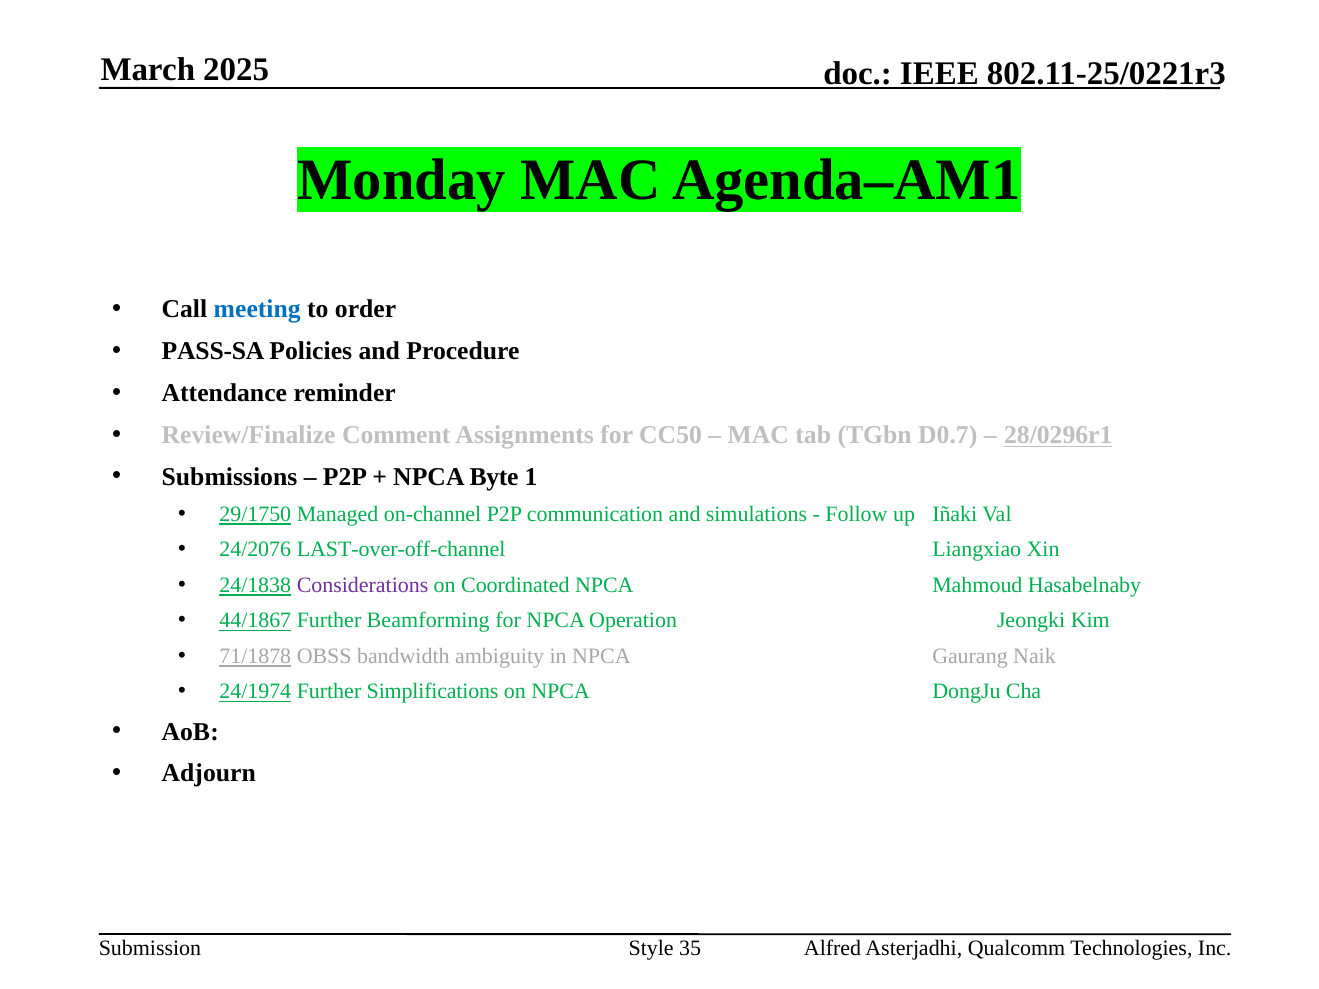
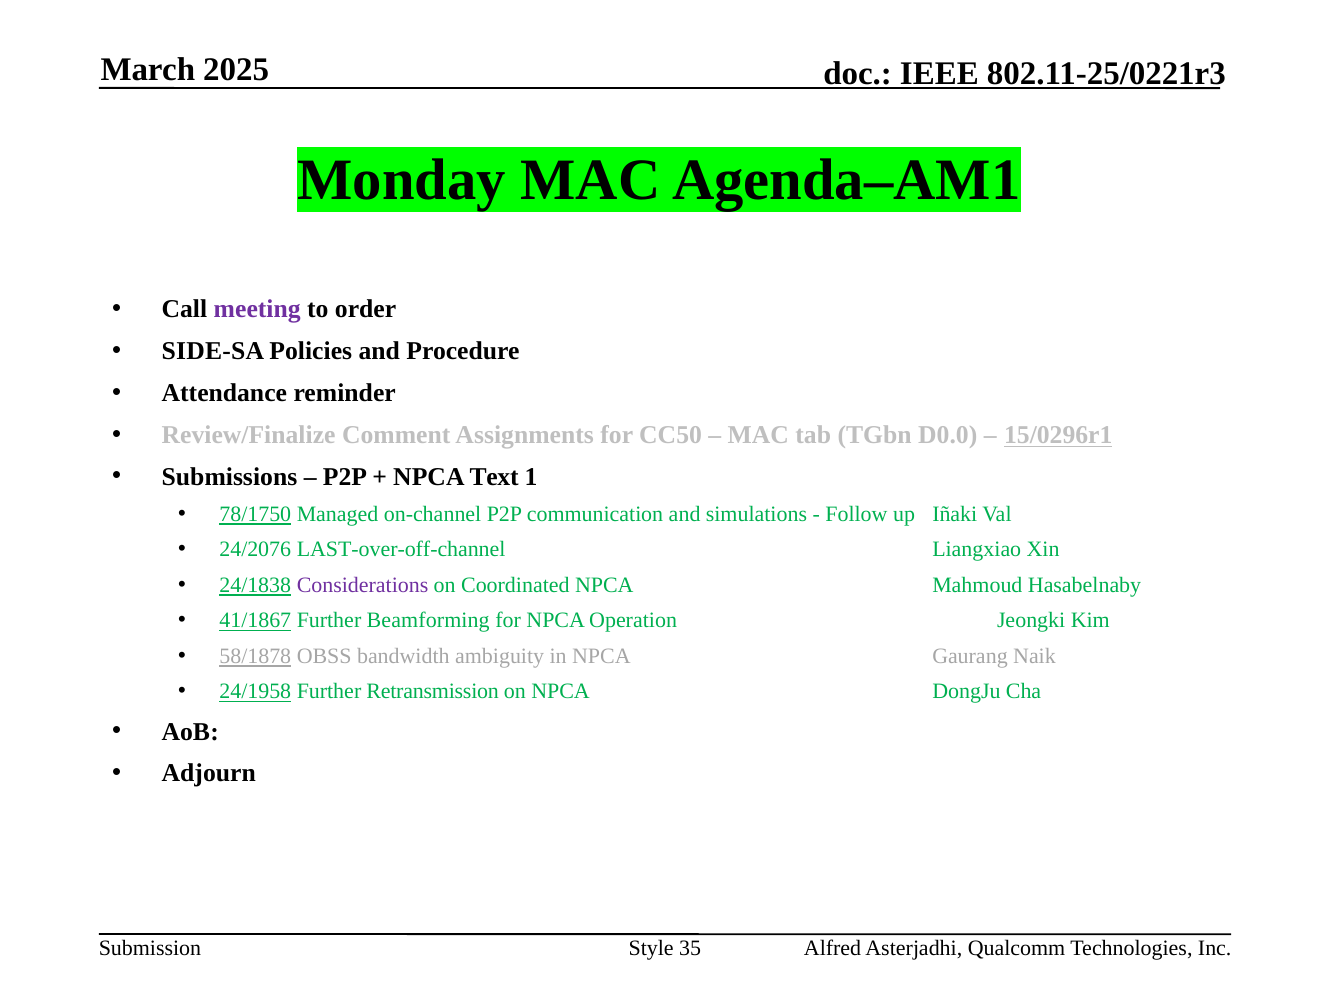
meeting colour: blue -> purple
PASS-SA: PASS-SA -> SIDE-SA
D0.7: D0.7 -> D0.0
28/0296r1: 28/0296r1 -> 15/0296r1
Byte: Byte -> Text
29/1750: 29/1750 -> 78/1750
44/1867: 44/1867 -> 41/1867
71/1878: 71/1878 -> 58/1878
24/1974: 24/1974 -> 24/1958
Simplifications: Simplifications -> Retransmission
